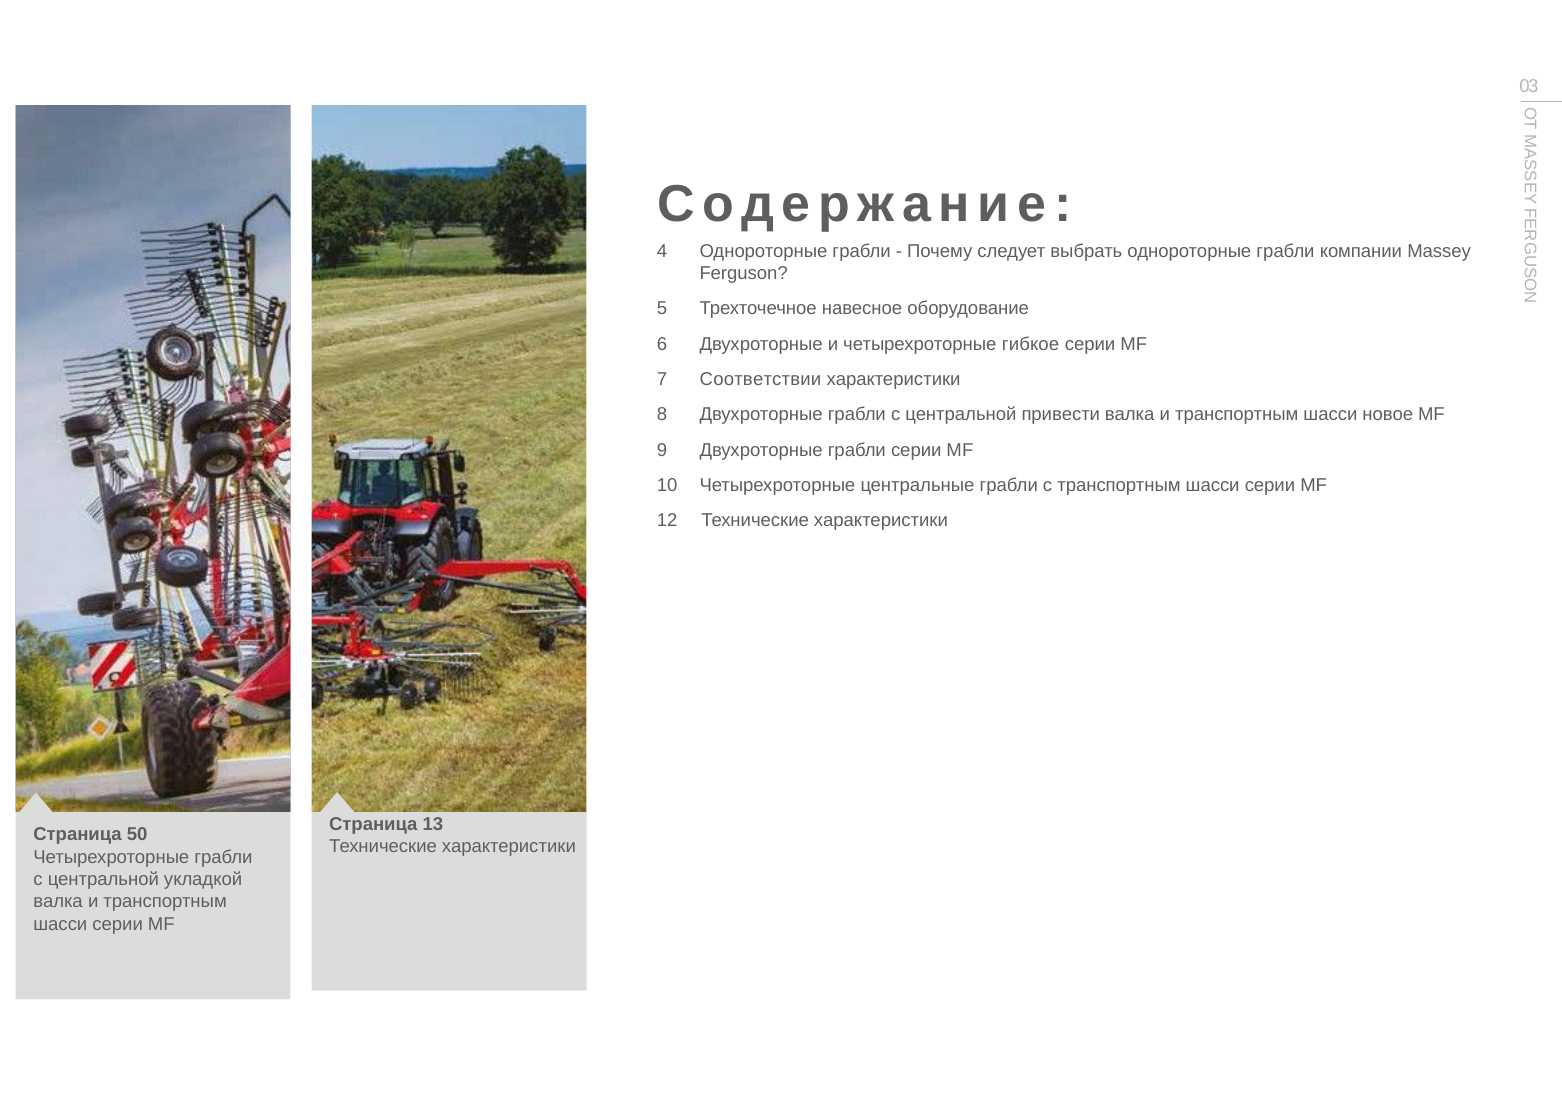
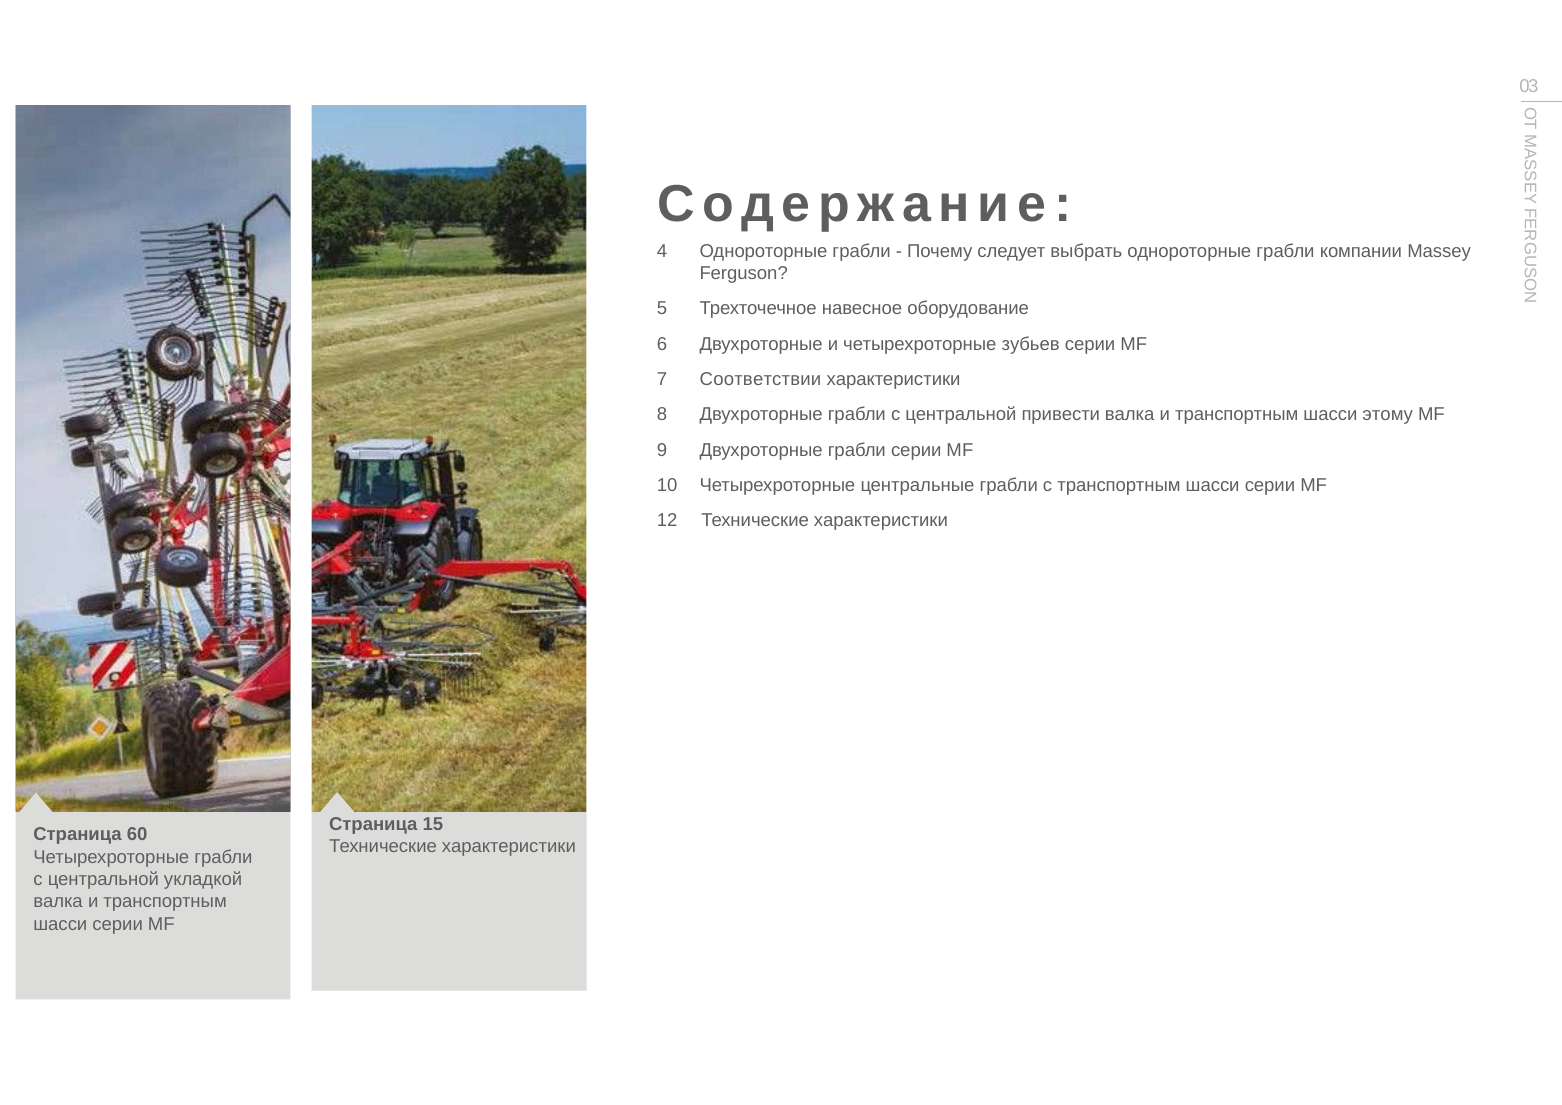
гибкое: гибкое -> зубьев
новое: новое -> этому
13: 13 -> 15
50: 50 -> 60
